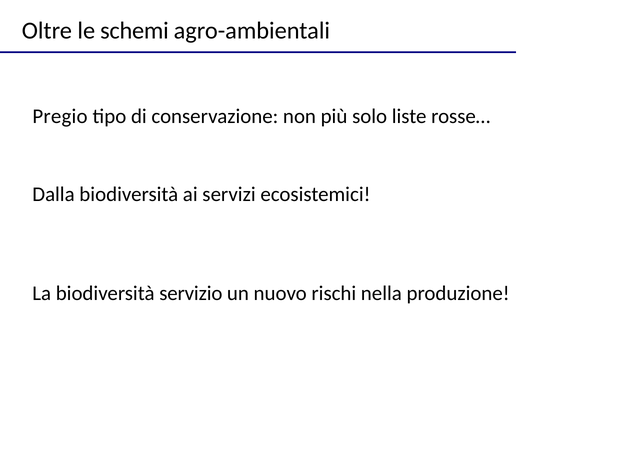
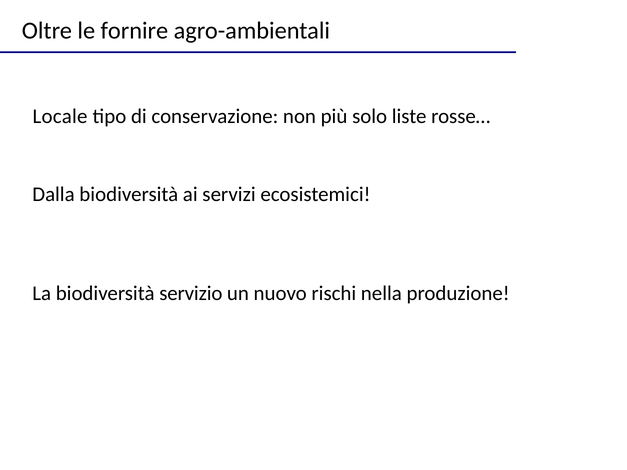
schemi: schemi -> fornire
Pregio: Pregio -> Locale
